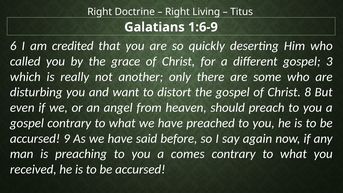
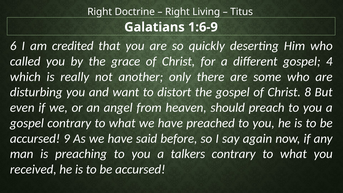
3: 3 -> 4
comes: comes -> talkers
